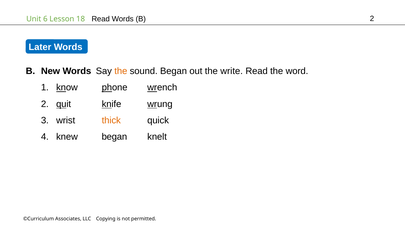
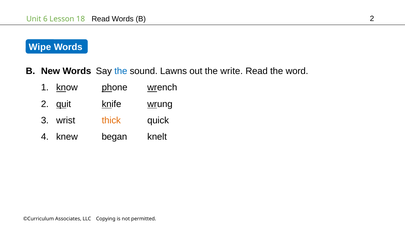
Later: Later -> Wipe
the at (121, 71) colour: orange -> blue
sound Began: Began -> Lawns
